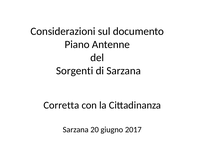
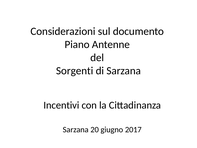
Corretta: Corretta -> Incentivi
